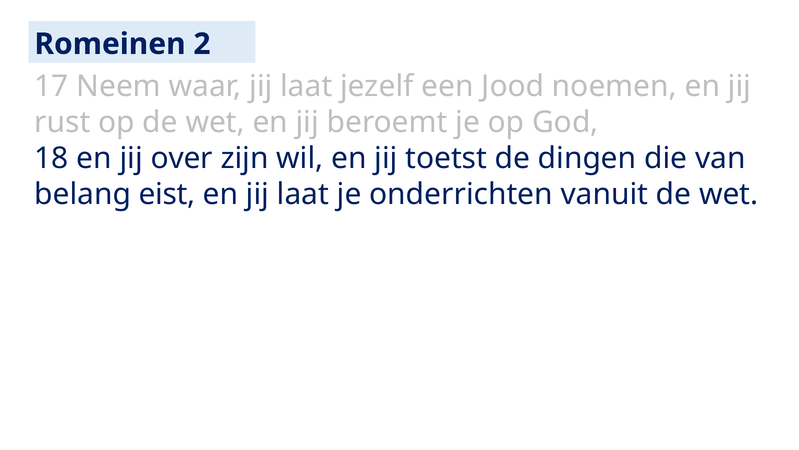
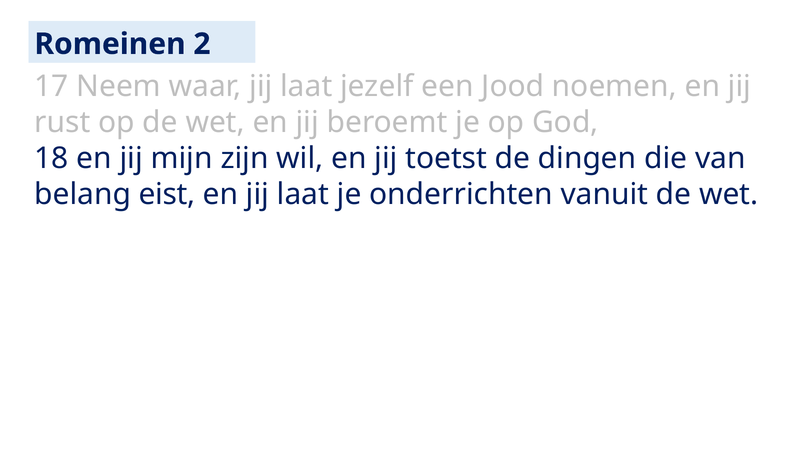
over: over -> mijn
